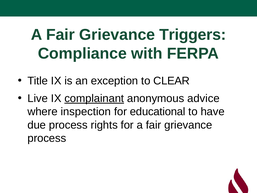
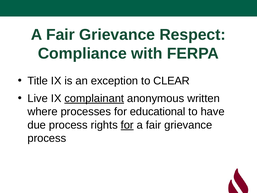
Triggers: Triggers -> Respect
advice: advice -> written
inspection: inspection -> processes
for at (127, 125) underline: none -> present
